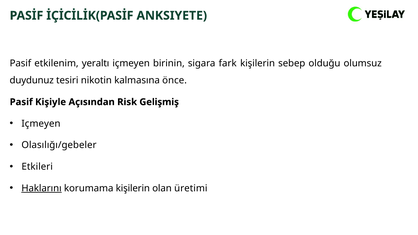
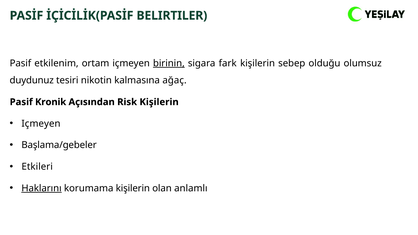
ANKSIYETE: ANKSIYETE -> BELIRTILER
yeraltı: yeraltı -> ortam
birinin underline: none -> present
önce: önce -> ağaç
Kişiyle: Kişiyle -> Kronik
Risk Gelişmiş: Gelişmiş -> Kişilerin
Olasılığı/gebeler: Olasılığı/gebeler -> Başlama/gebeler
üretimi: üretimi -> anlamlı
